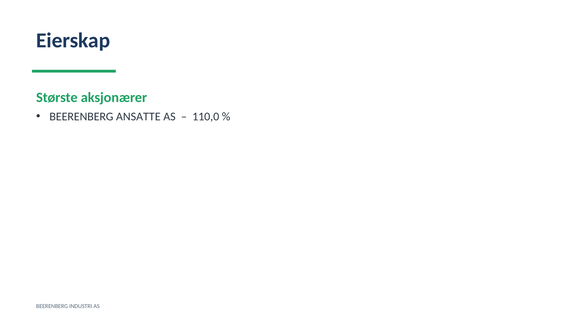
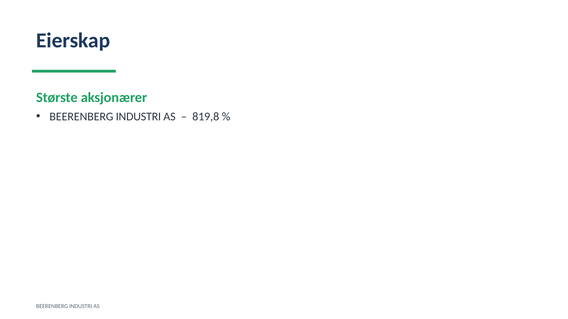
ANSATTE at (138, 117): ANSATTE -> INDUSTRI
110,0: 110,0 -> 819,8
